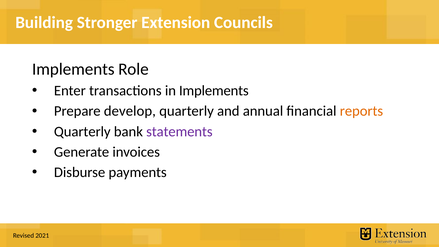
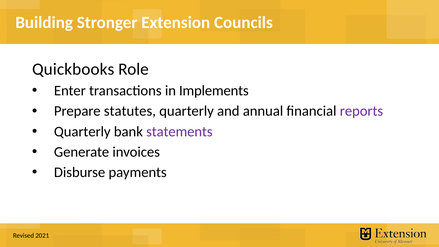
Implements at (73, 69): Implements -> Quickbooks
develop: develop -> statutes
reports colour: orange -> purple
